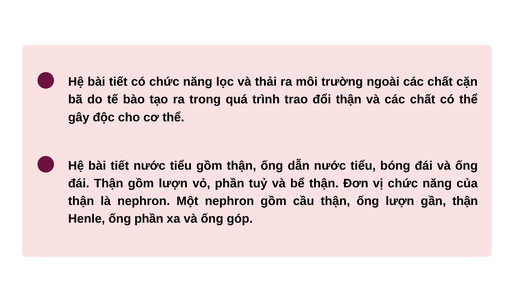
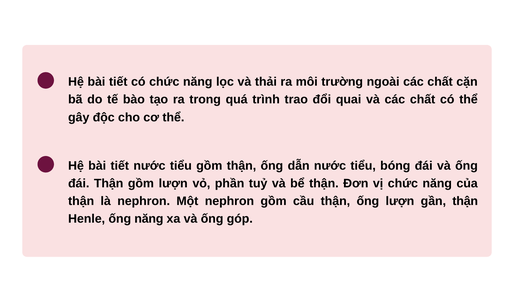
đổi thận: thận -> quai
ống phần: phần -> năng
